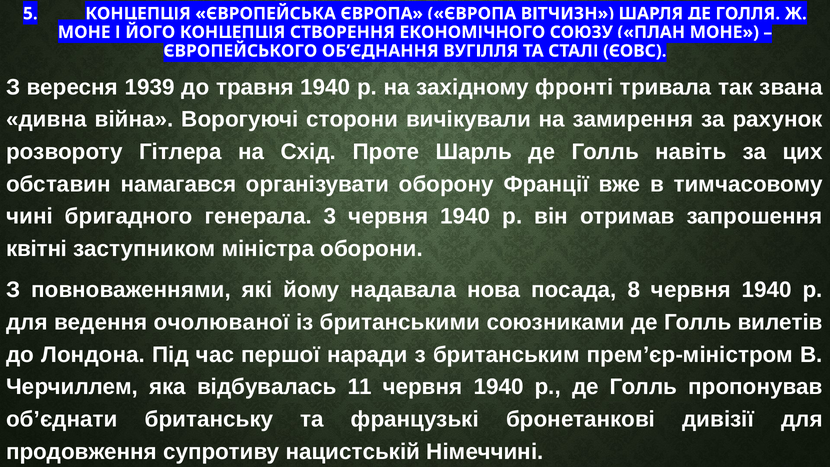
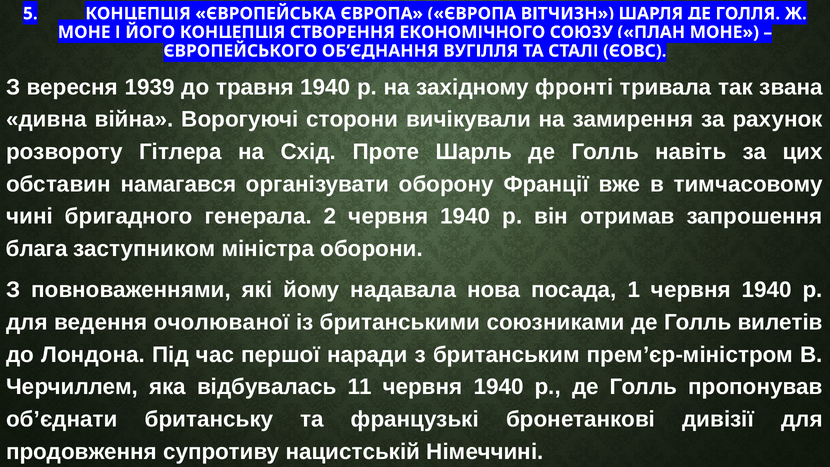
3: 3 -> 2
квітні: квітні -> блага
8: 8 -> 1
